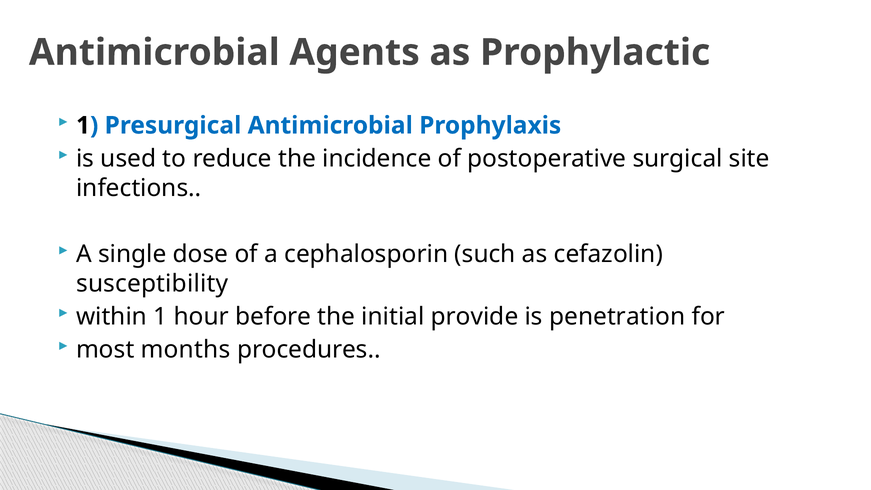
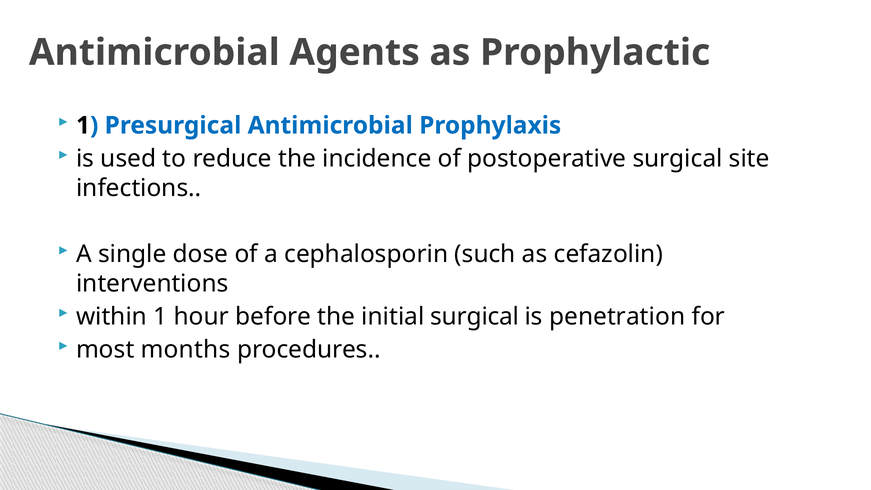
susceptibility: susceptibility -> interventions
initial provide: provide -> surgical
